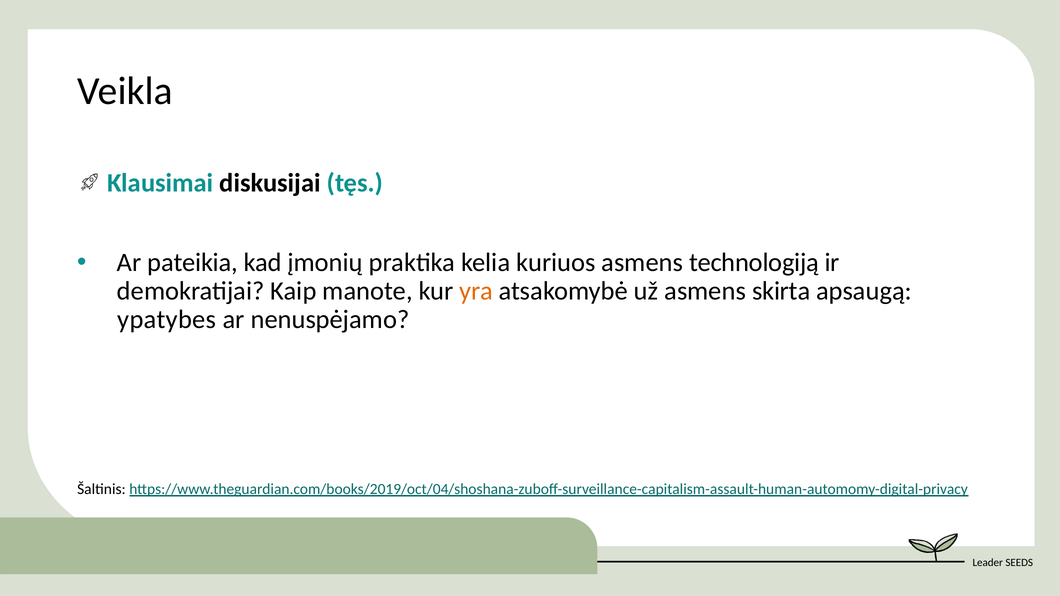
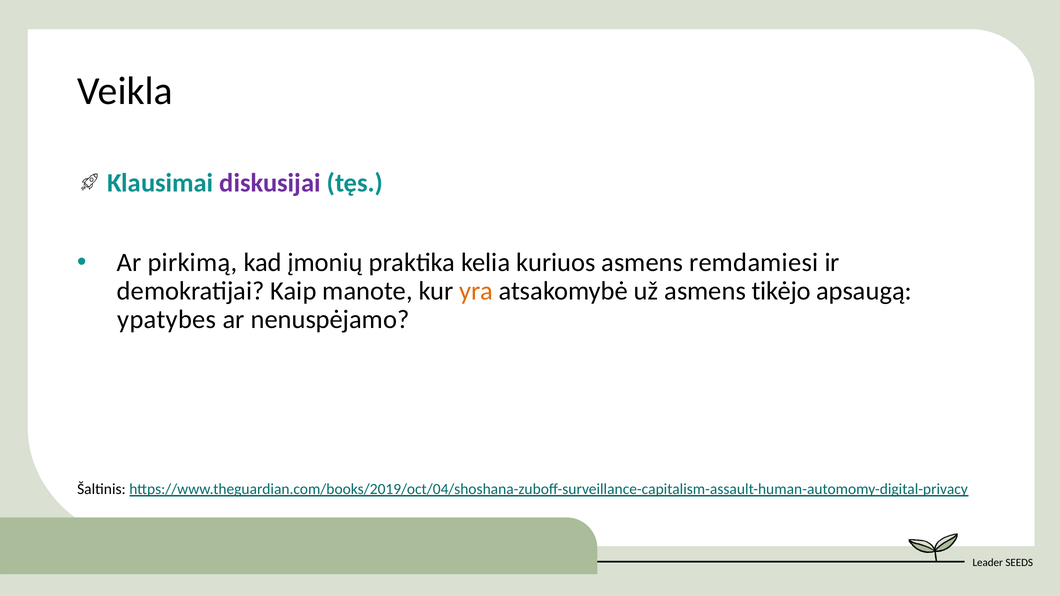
diskusijai colour: black -> purple
pateikia: pateikia -> pirkimą
technologiją: technologiją -> remdamiesi
skirta: skirta -> tikėjo
